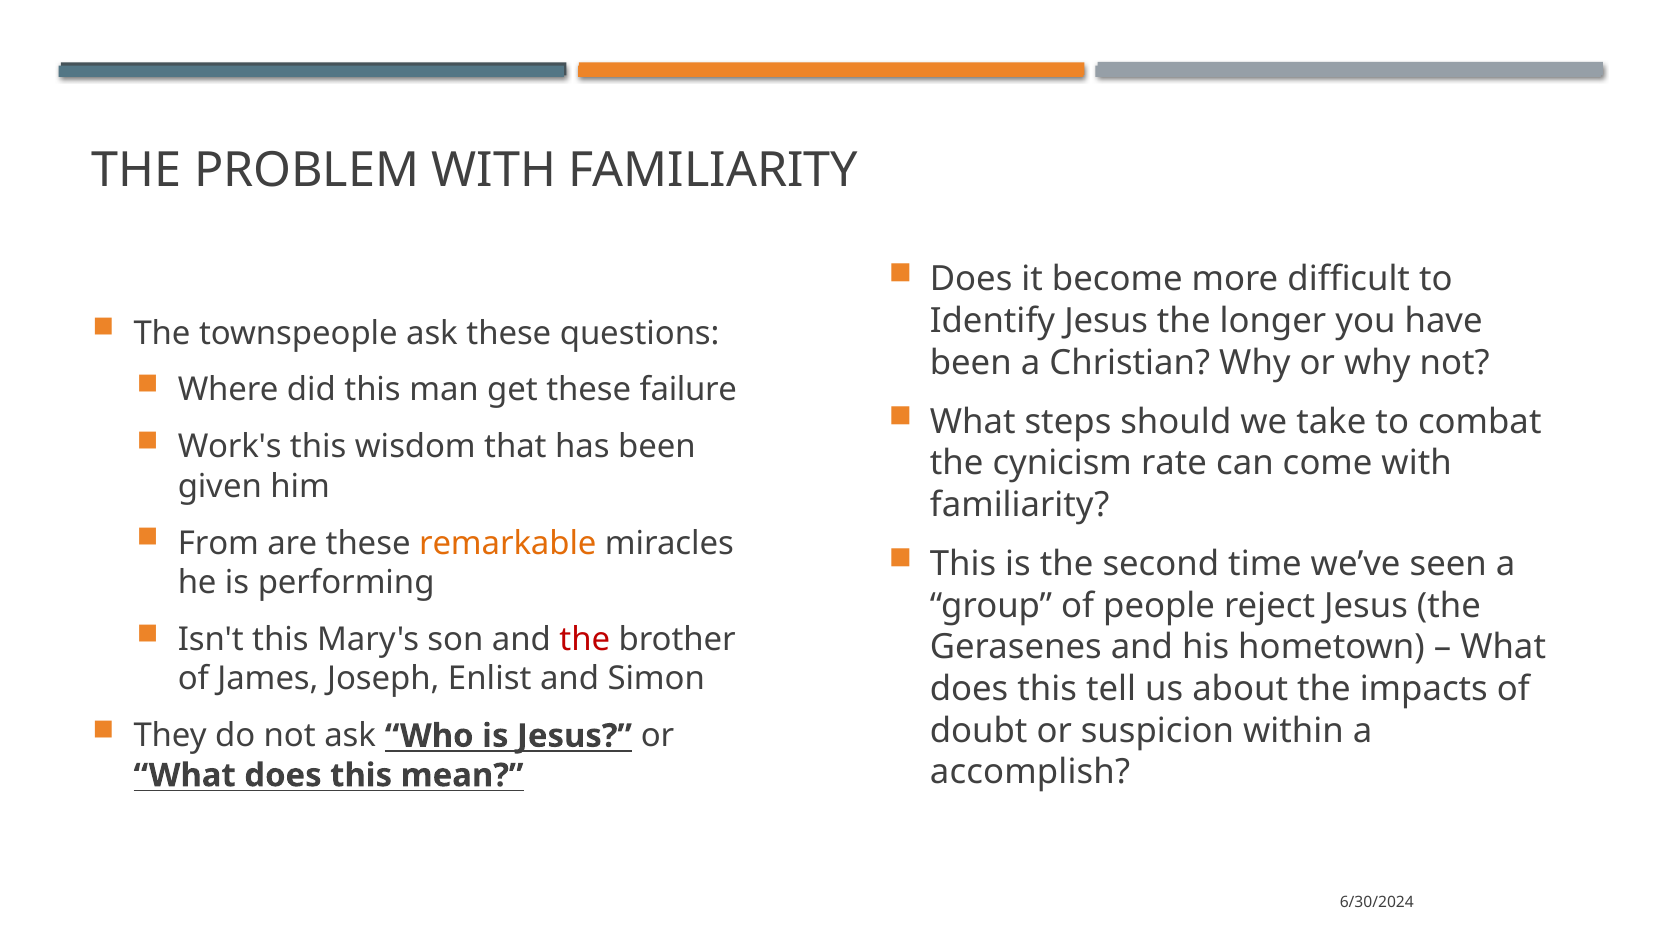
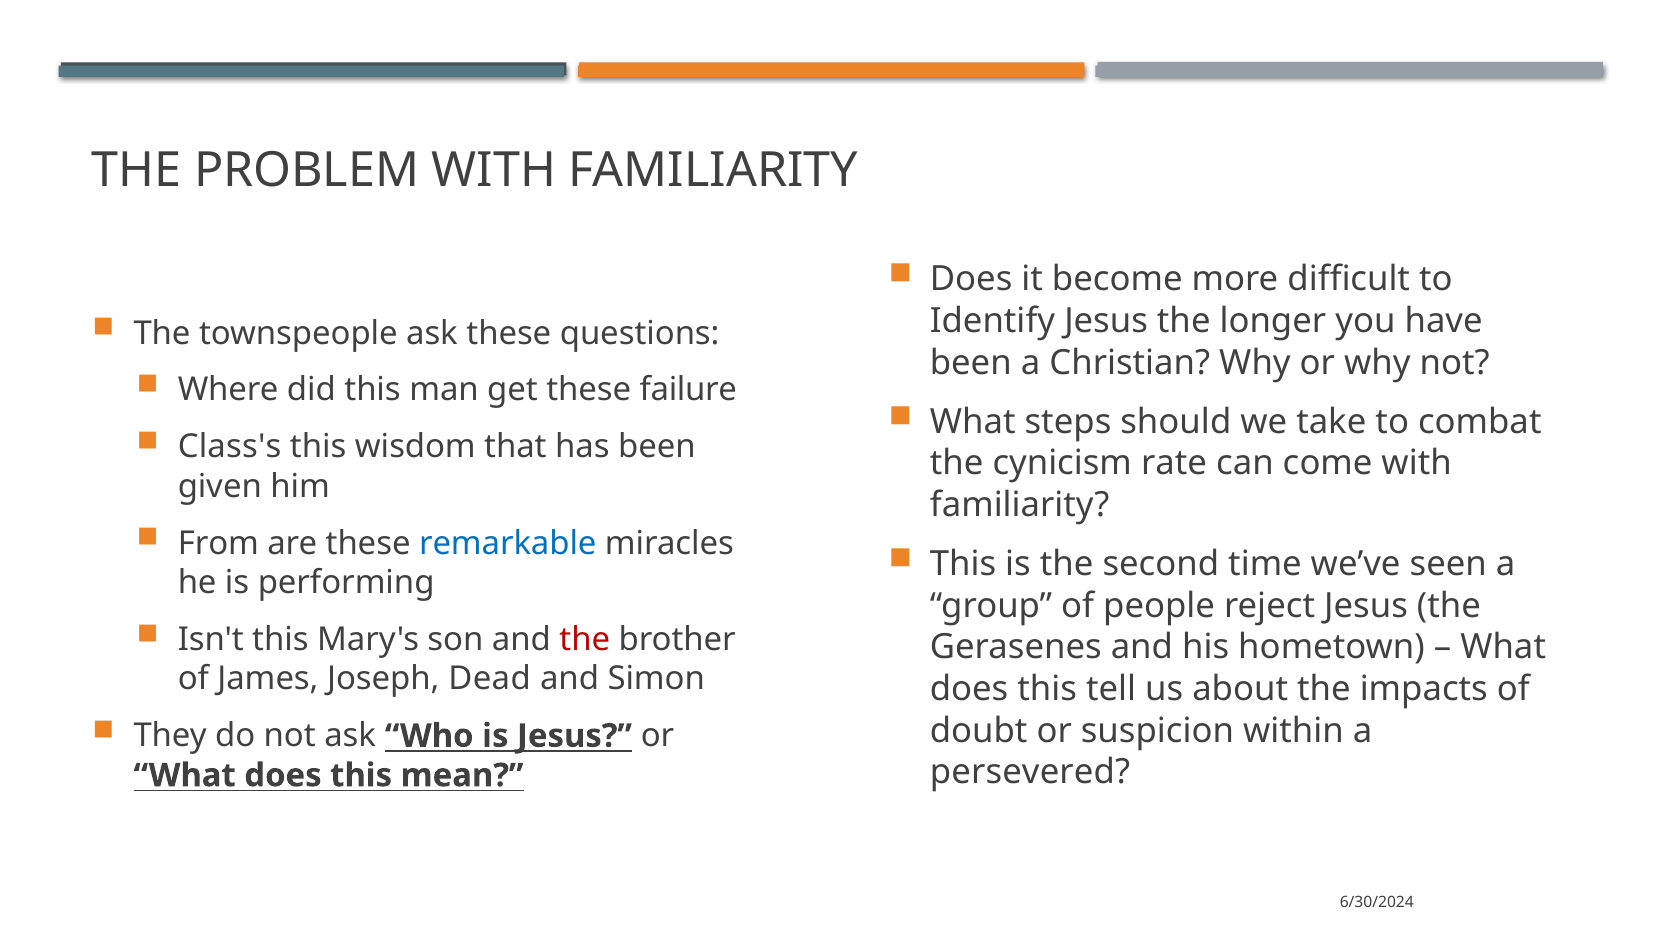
Work's: Work's -> Class's
remarkable colour: orange -> blue
Enlist: Enlist -> Dead
accomplish: accomplish -> persevered
